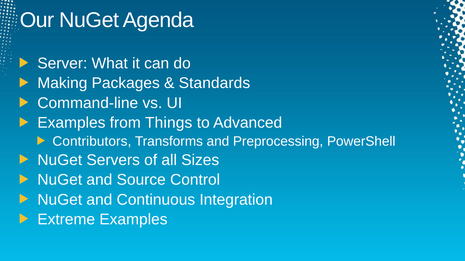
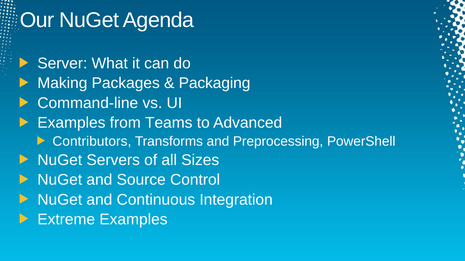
Standards: Standards -> Packaging
Things: Things -> Teams
